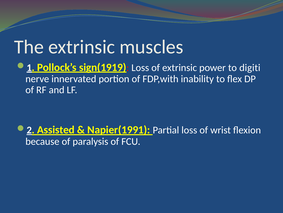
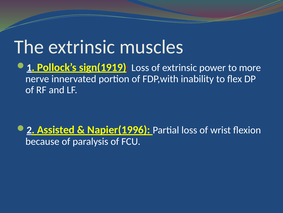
digiti: digiti -> more
Napier(1991: Napier(1991 -> Napier(1996
